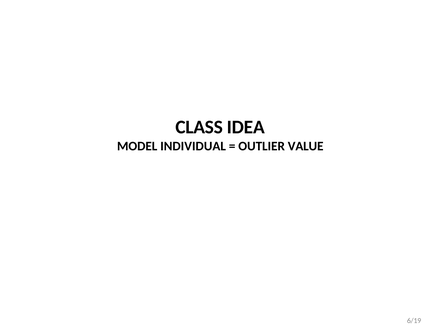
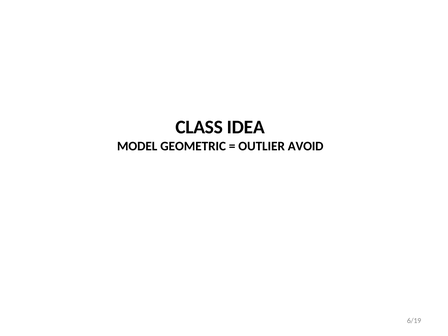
INDIVIDUAL: INDIVIDUAL -> GEOMETRIC
VALUE: VALUE -> AVOID
